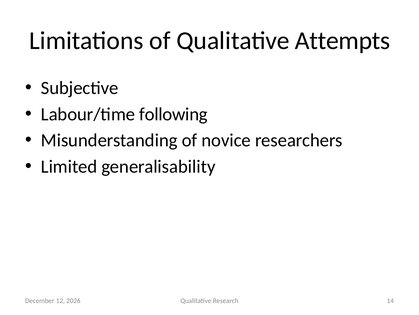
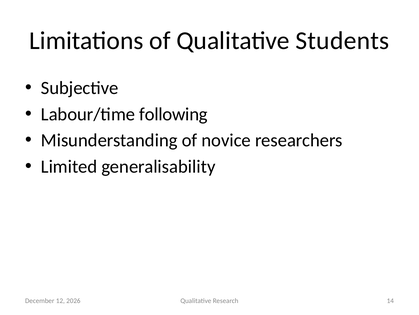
Attempts: Attempts -> Students
